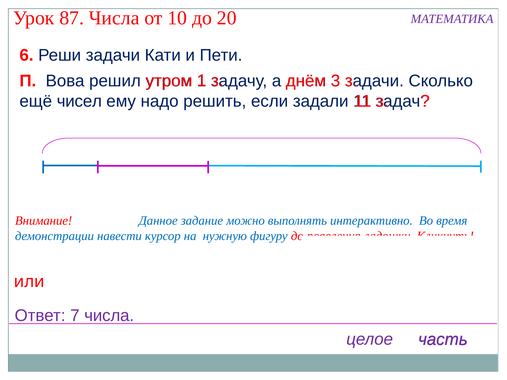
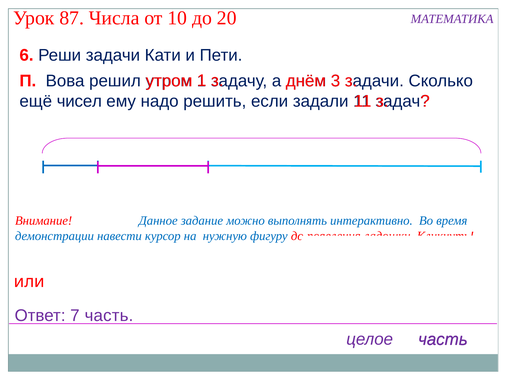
7 числа: числа -> часть
